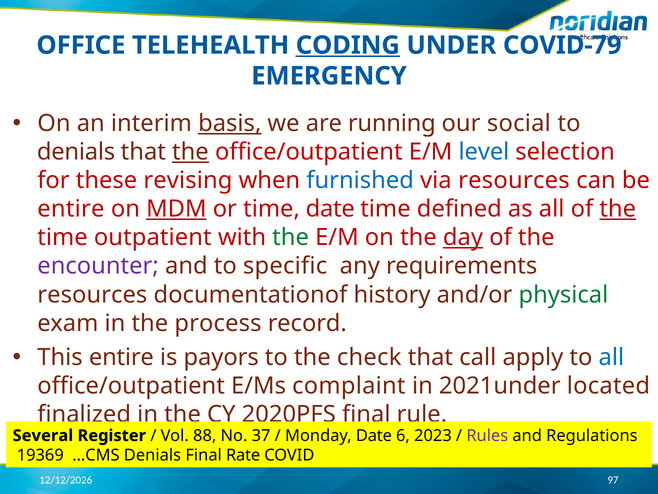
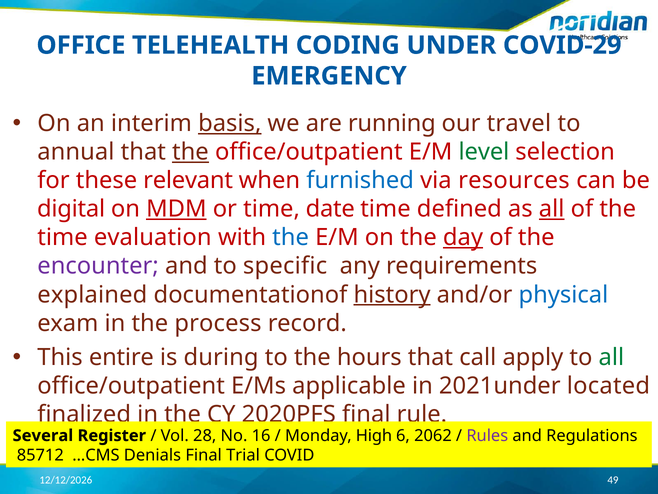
CODING underline: present -> none
COVID-79: COVID-79 -> COVID-29
social: social -> travel
denials at (76, 152): denials -> annual
level colour: blue -> green
revising: revising -> relevant
entire at (71, 209): entire -> digital
all at (552, 209) underline: none -> present
the at (618, 209) underline: present -> none
outpatient: outpatient -> evaluation
the at (291, 237) colour: green -> blue
resources at (92, 294): resources -> explained
history underline: none -> present
physical colour: green -> blue
payors: payors -> during
check: check -> hours
all at (611, 357) colour: blue -> green
complaint: complaint -> applicable
88: 88 -> 28
37: 37 -> 16
Monday Date: Date -> High
2023: 2023 -> 2062
19369: 19369 -> 85712
Rate: Rate -> Trial
97: 97 -> 49
